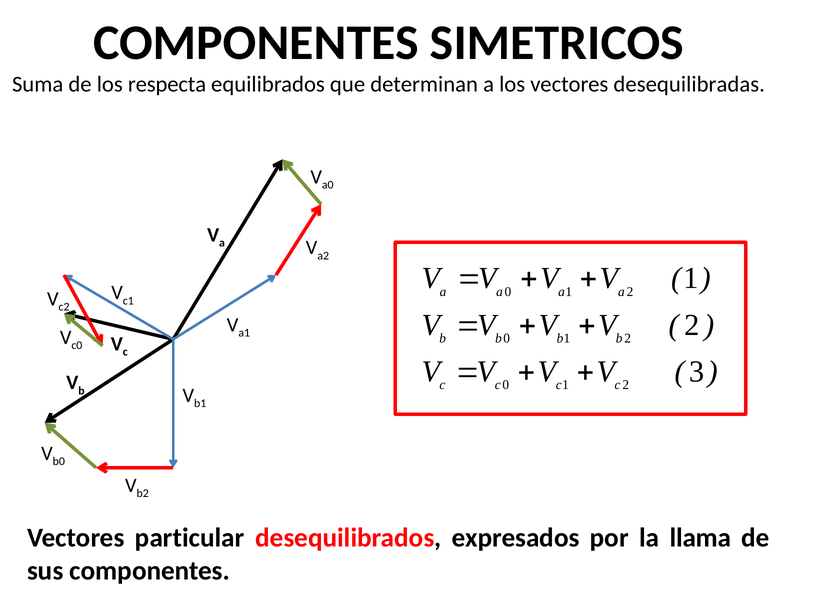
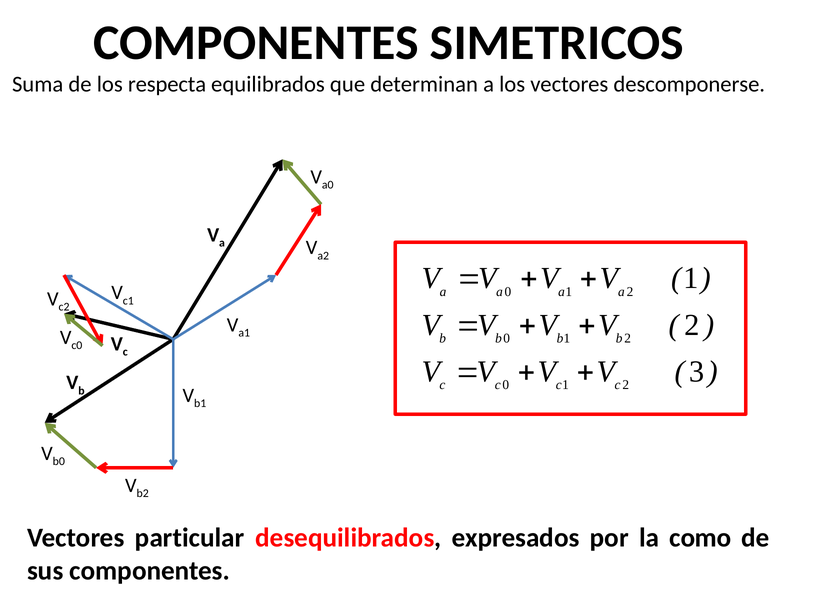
desequilibradas: desequilibradas -> descomponerse
llama: llama -> como
